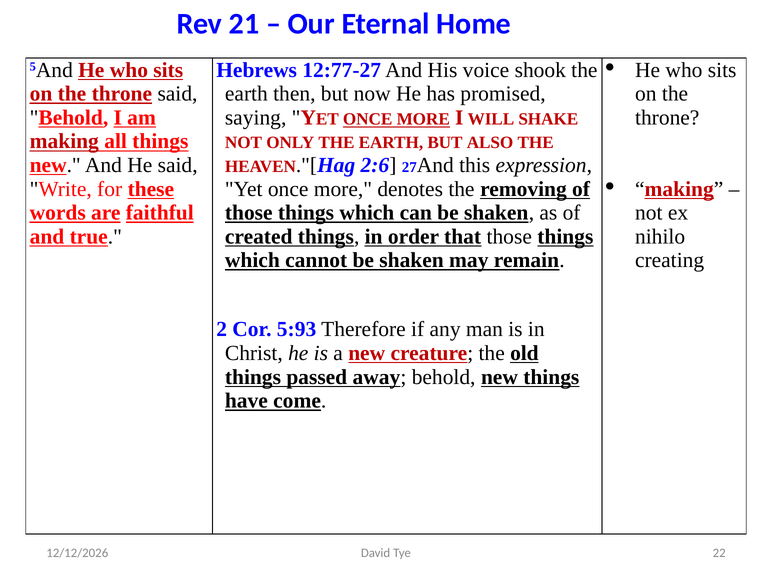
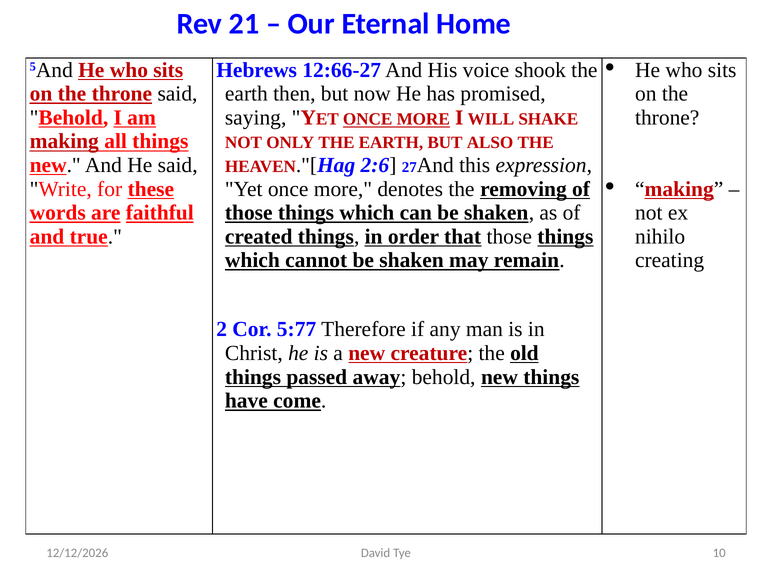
12:77-27: 12:77-27 -> 12:66-27
5:93: 5:93 -> 5:77
22: 22 -> 10
